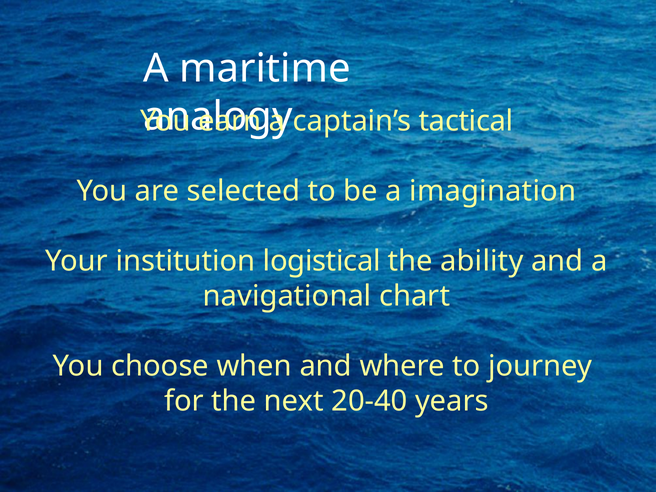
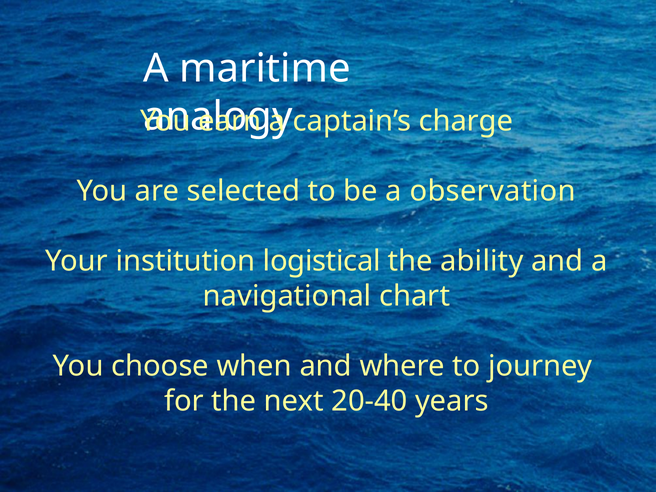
tactical: tactical -> charge
imagination: imagination -> observation
